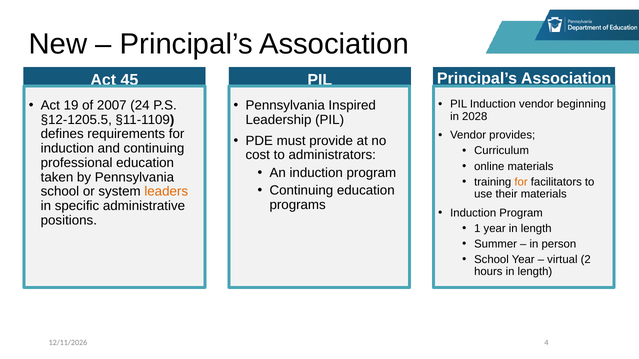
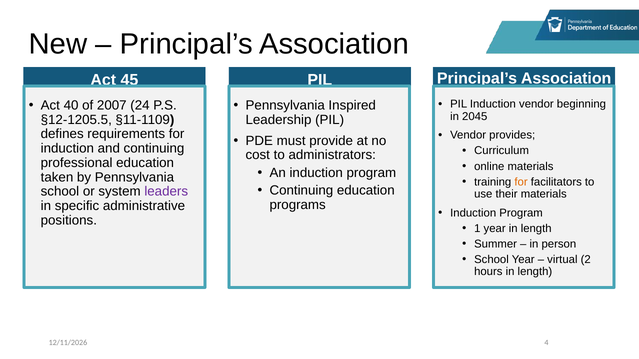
19: 19 -> 40
2028: 2028 -> 2045
leaders colour: orange -> purple
